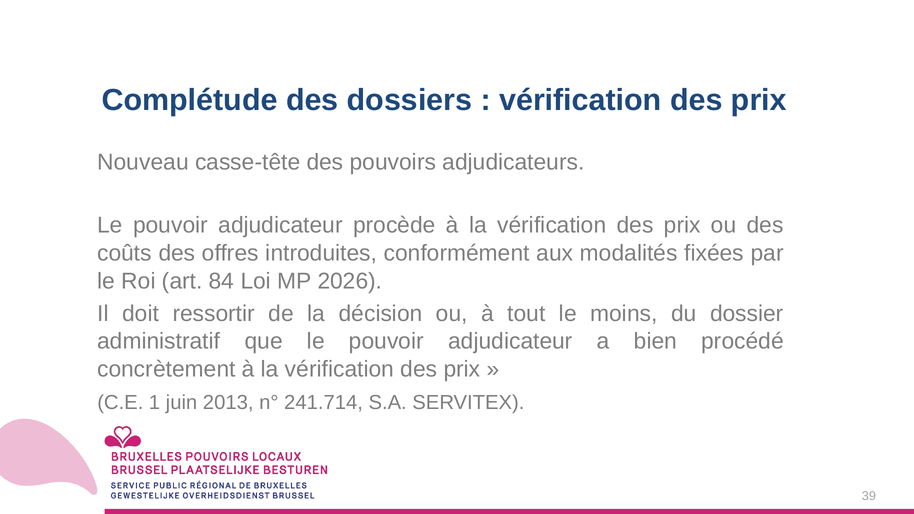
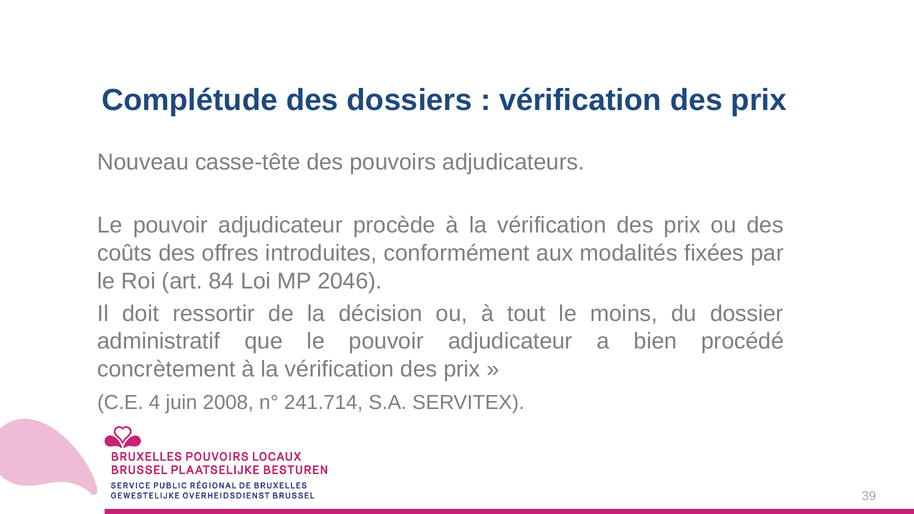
2026: 2026 -> 2046
1: 1 -> 4
2013: 2013 -> 2008
